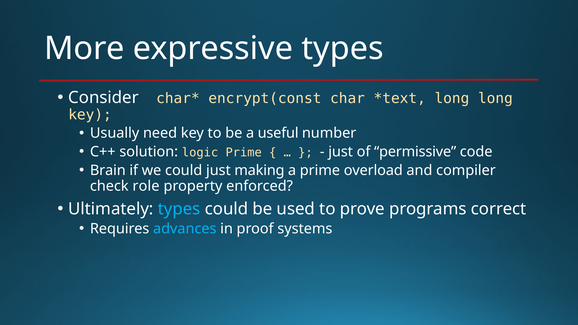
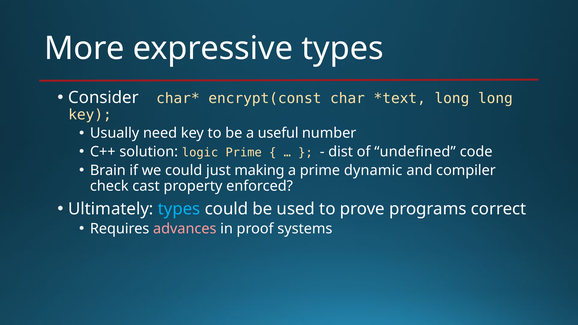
just at (341, 152): just -> dist
permissive: permissive -> undefined
overload: overload -> dynamic
role: role -> cast
advances colour: light blue -> pink
